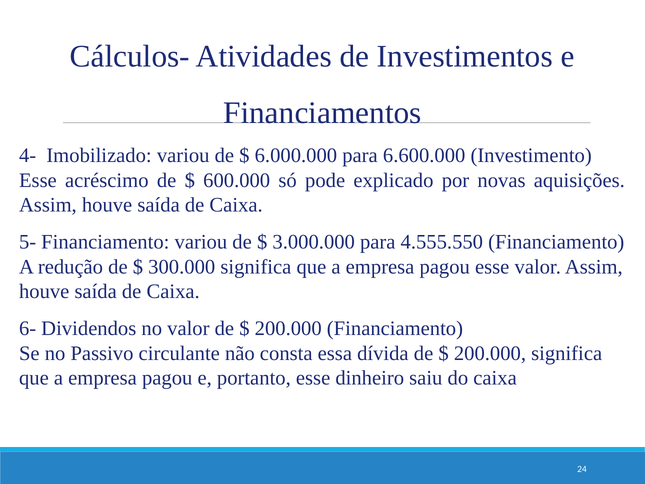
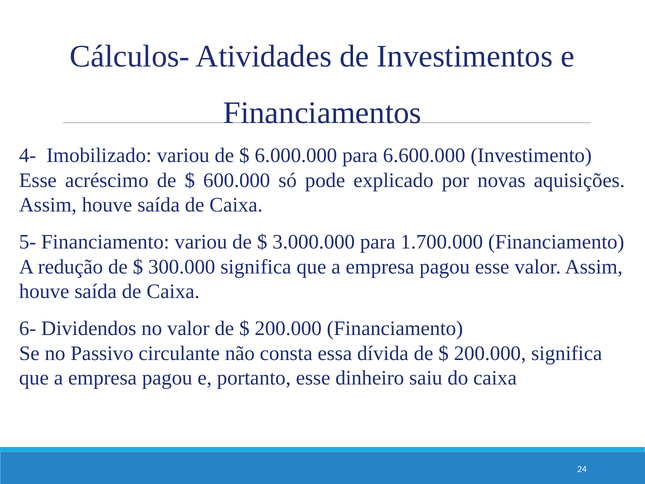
4.555.550: 4.555.550 -> 1.700.000
